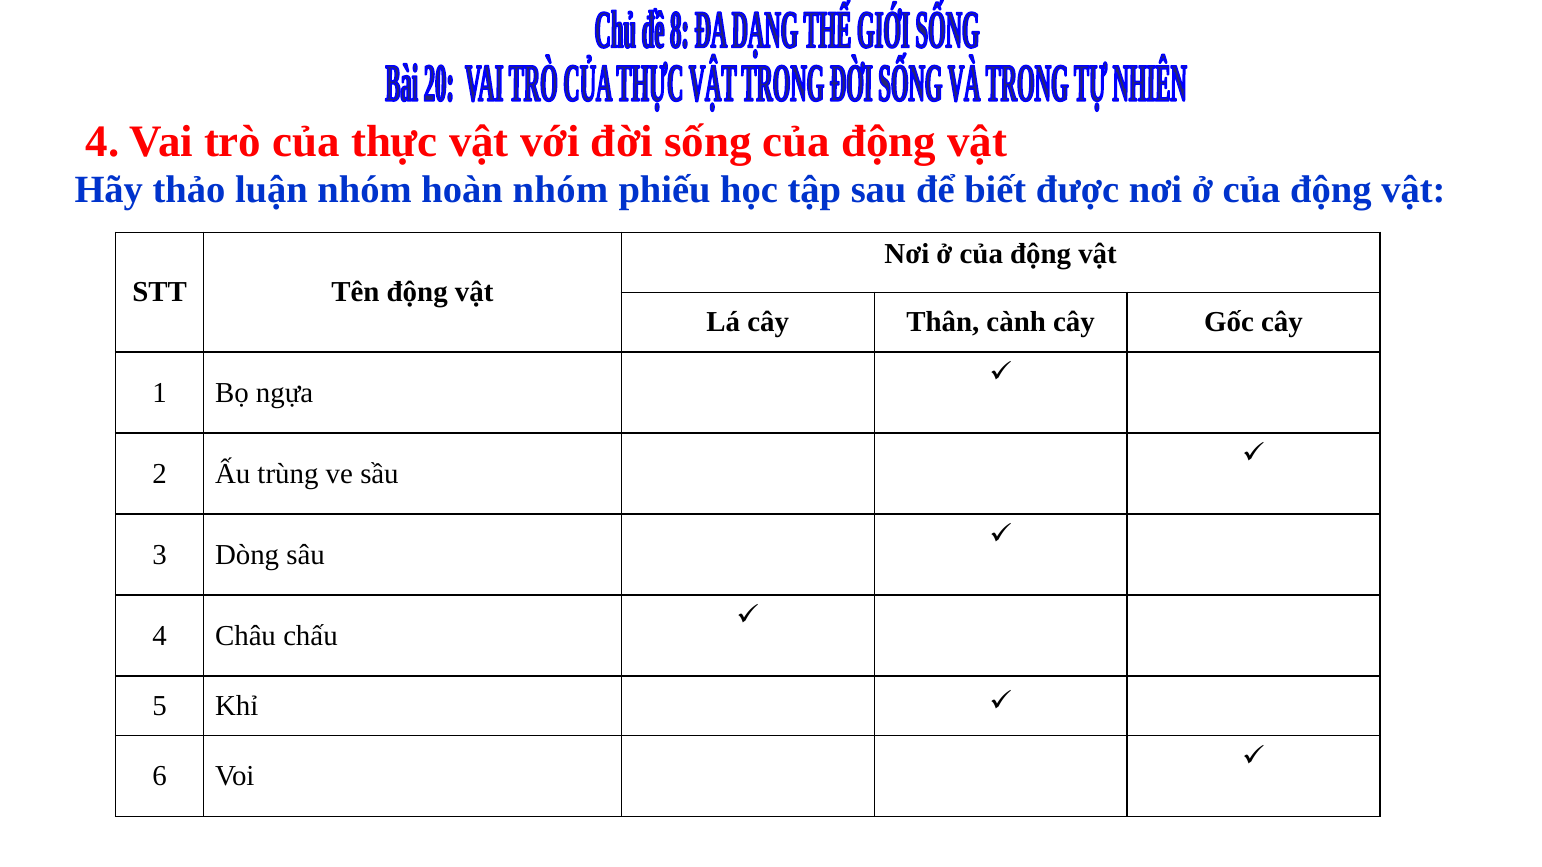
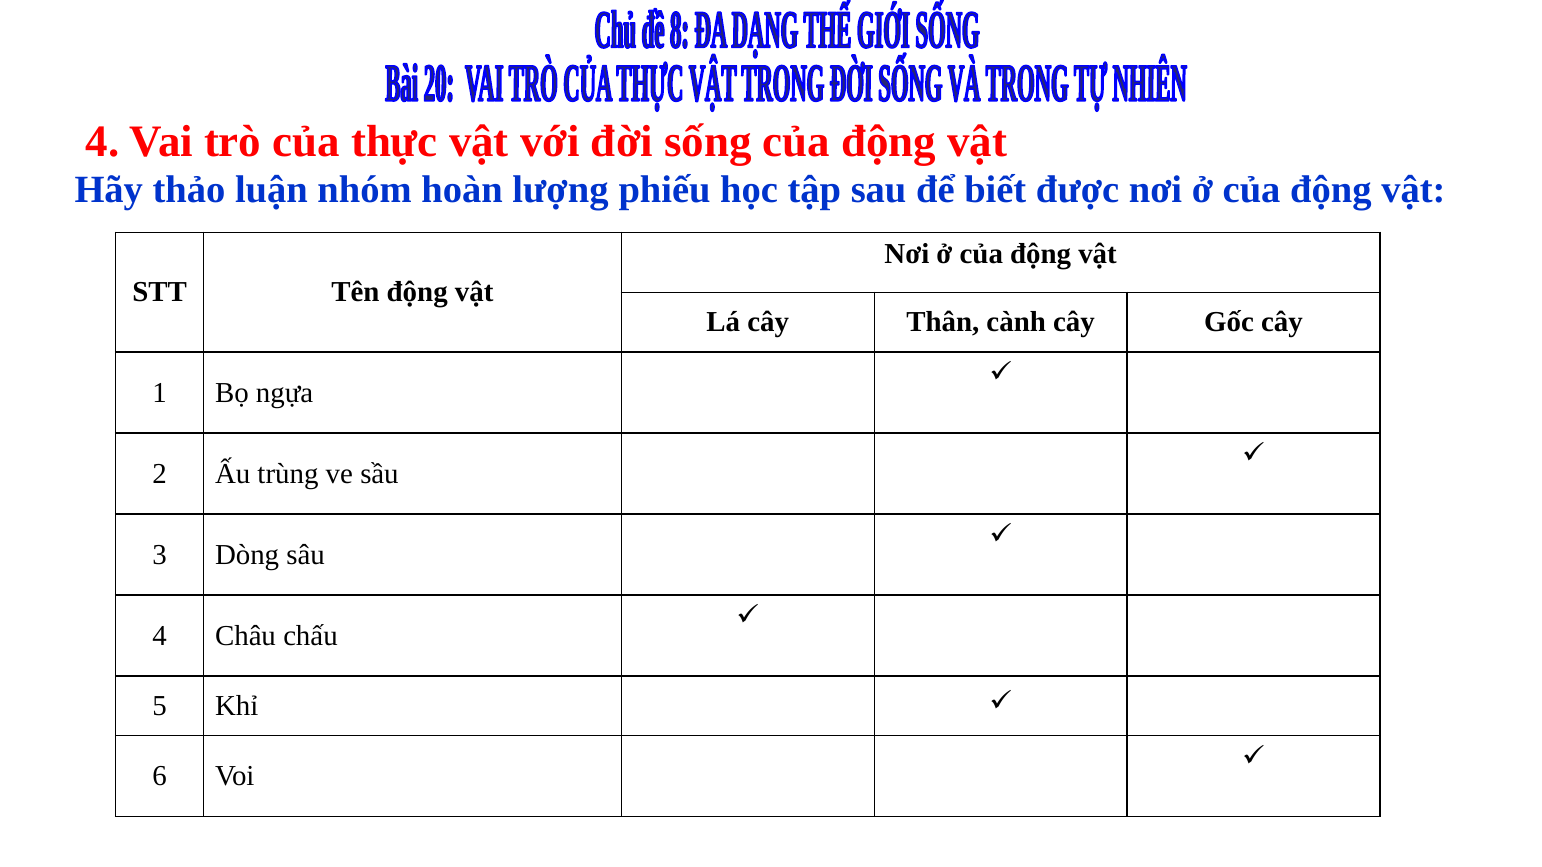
hoàn nhóm: nhóm -> lượng
